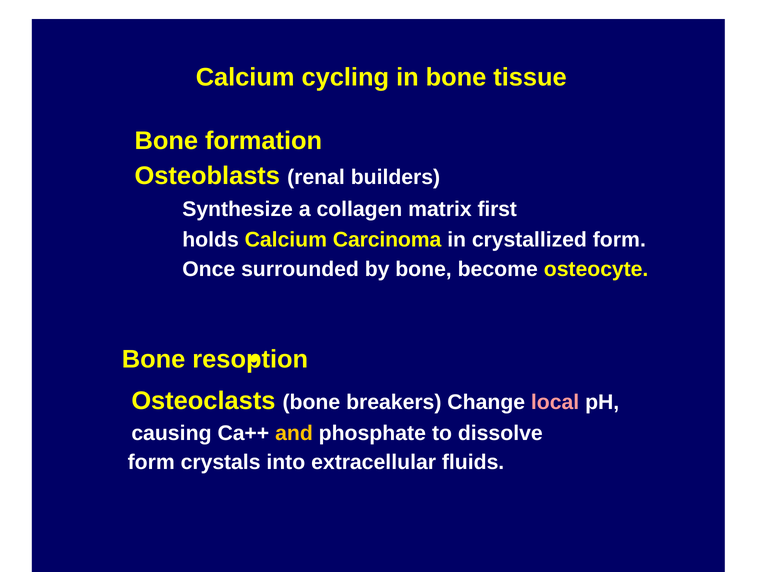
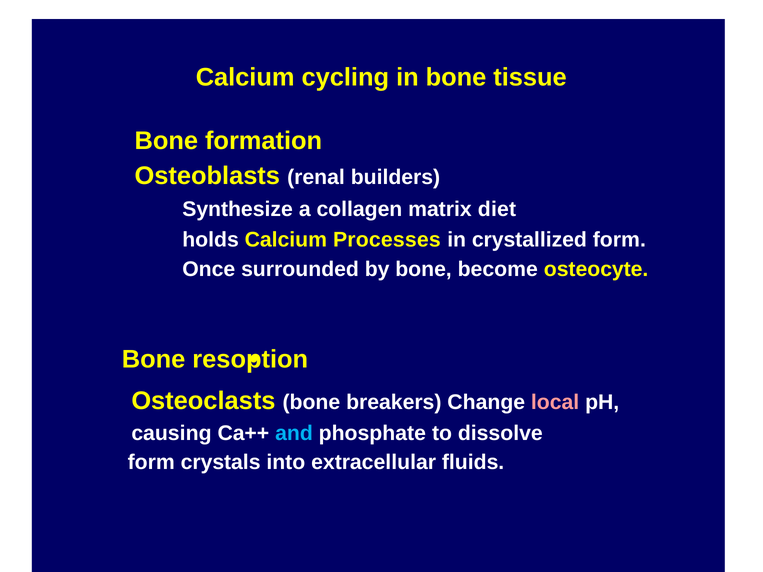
first: first -> diet
Carcinoma: Carcinoma -> Processes
and colour: yellow -> light blue
